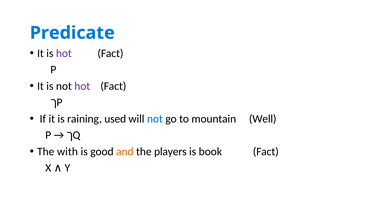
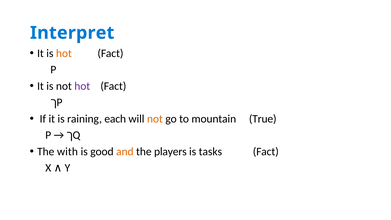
Predicate: Predicate -> Interpret
hot at (64, 53) colour: purple -> orange
used: used -> each
not at (155, 119) colour: blue -> orange
Well: Well -> True
book: book -> tasks
